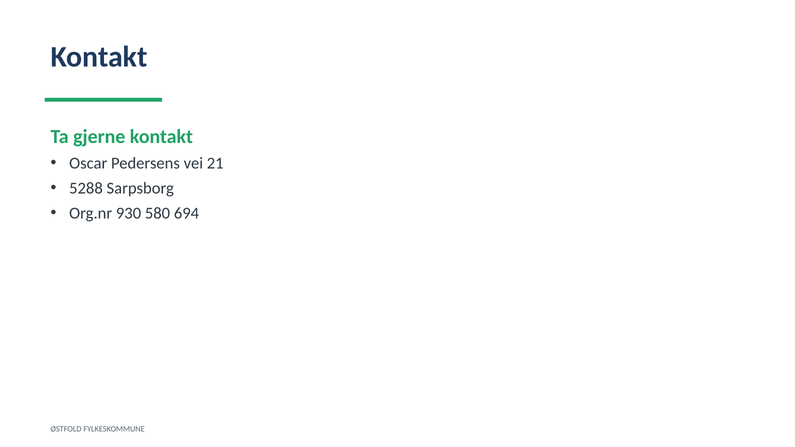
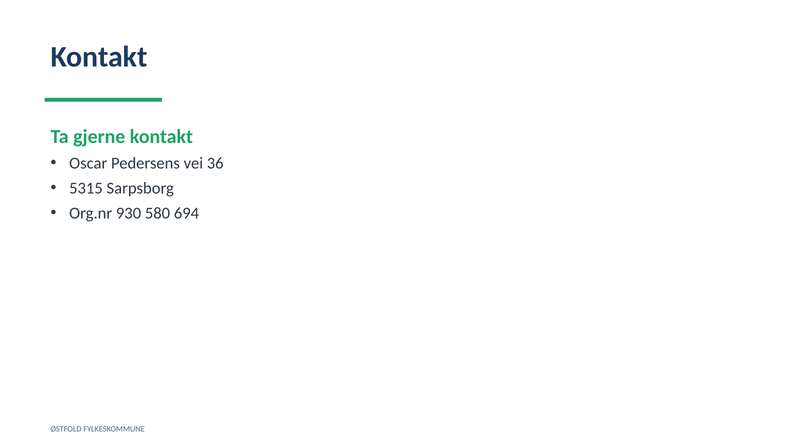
21: 21 -> 36
5288: 5288 -> 5315
